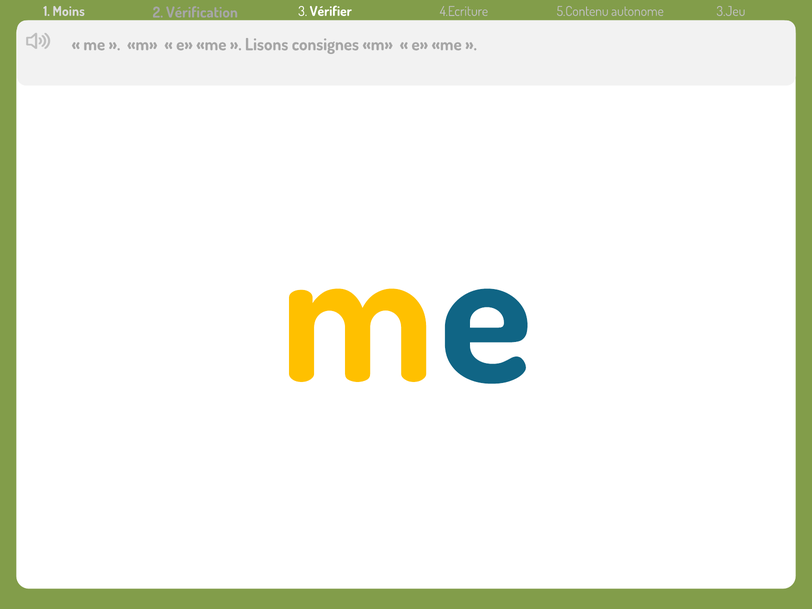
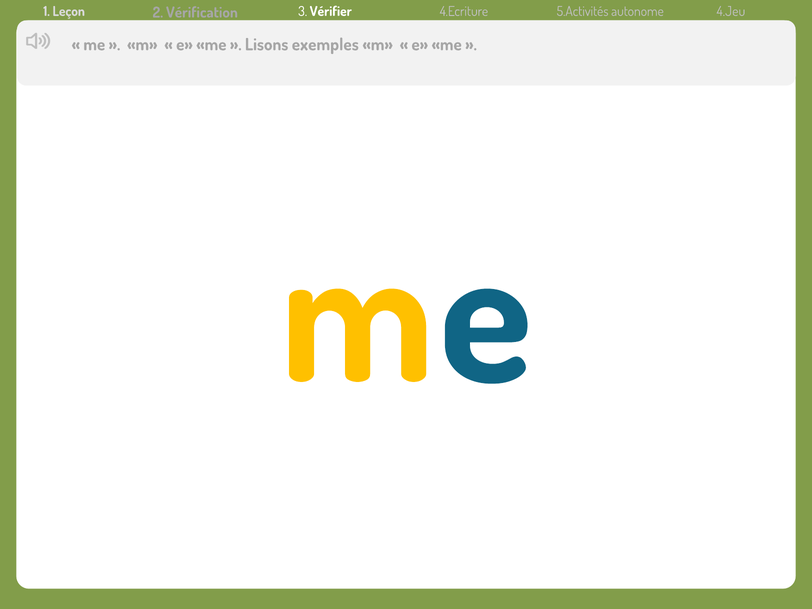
Moins: Moins -> Leçon
5.Contenu: 5.Contenu -> 5.Activités
3.Jeu: 3.Jeu -> 4.Jeu
consignes: consignes -> exemples
